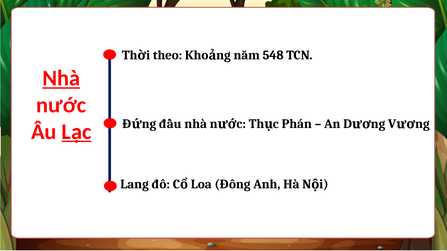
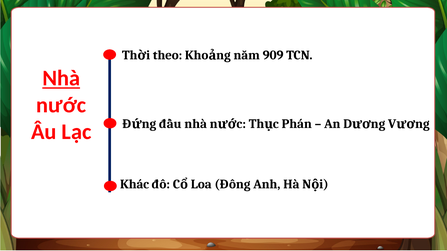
548: 548 -> 909
Lạc underline: present -> none
Lang: Lang -> Khác
